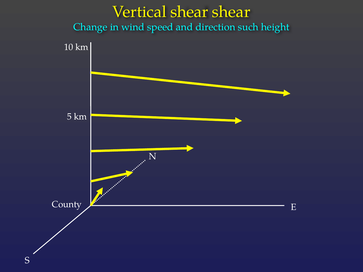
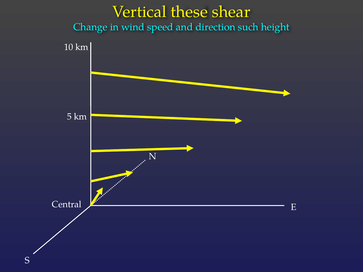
Vertical shear: shear -> these
County: County -> Central
